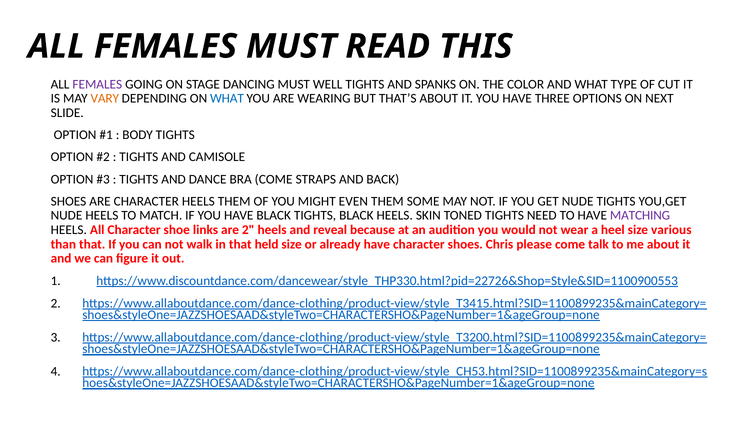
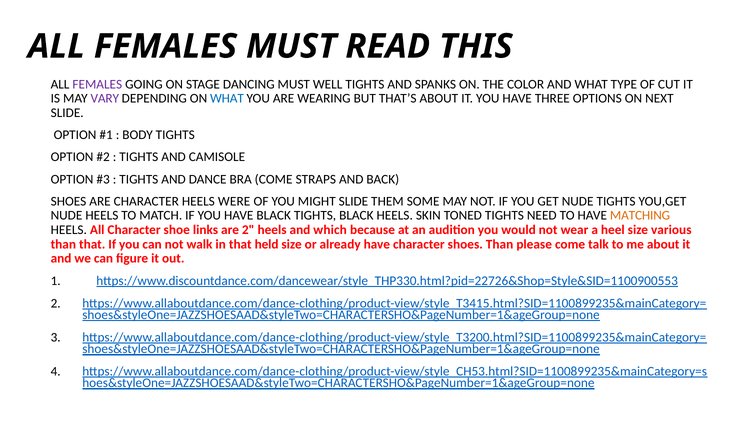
VARY colour: orange -> purple
HEELS THEM: THEM -> WERE
MIGHT EVEN: EVEN -> SLIDE
MATCHING colour: purple -> orange
reveal: reveal -> which
shoes Chris: Chris -> Than
